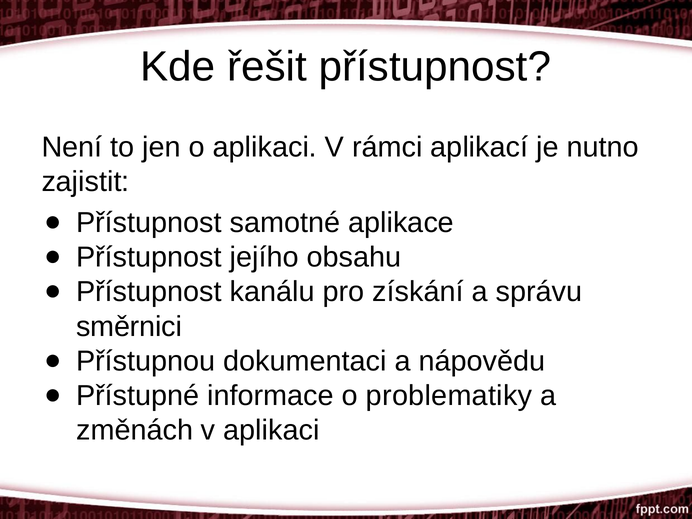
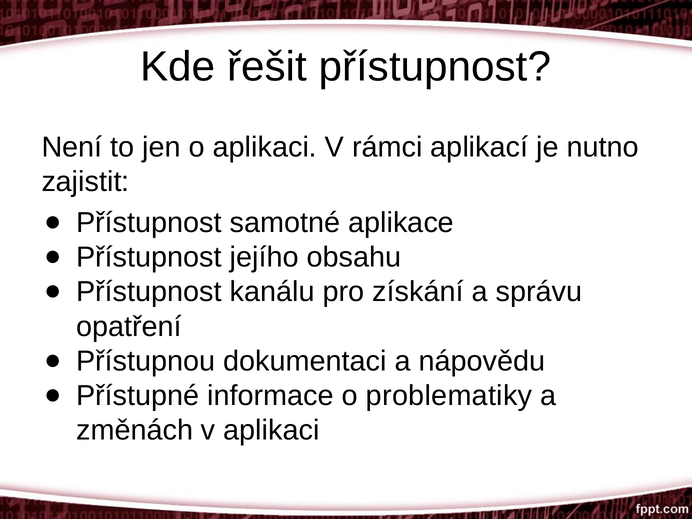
směrnici: směrnici -> opatření
